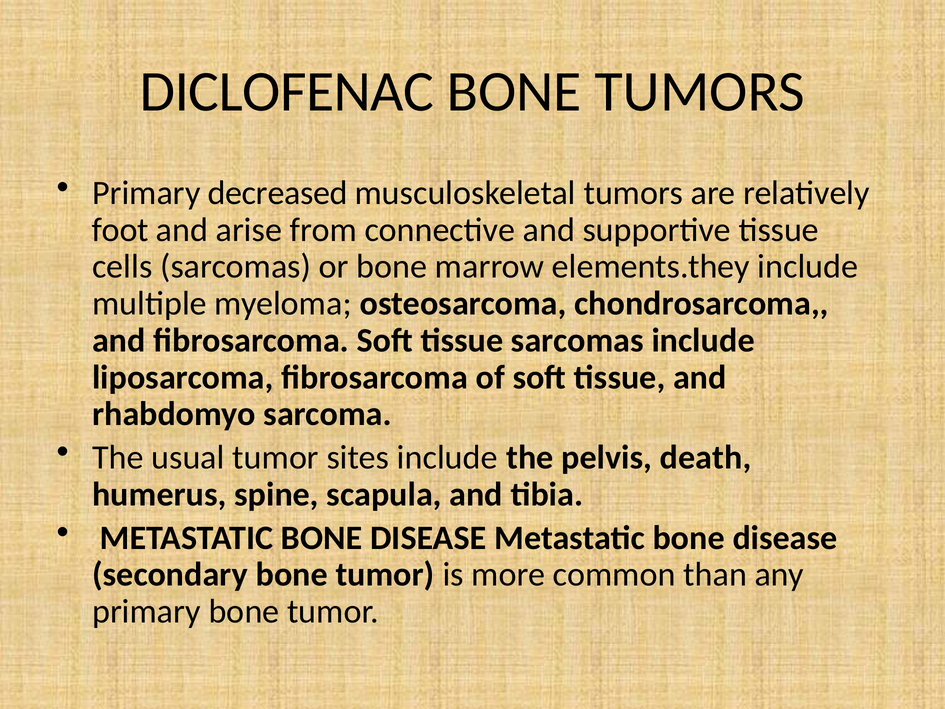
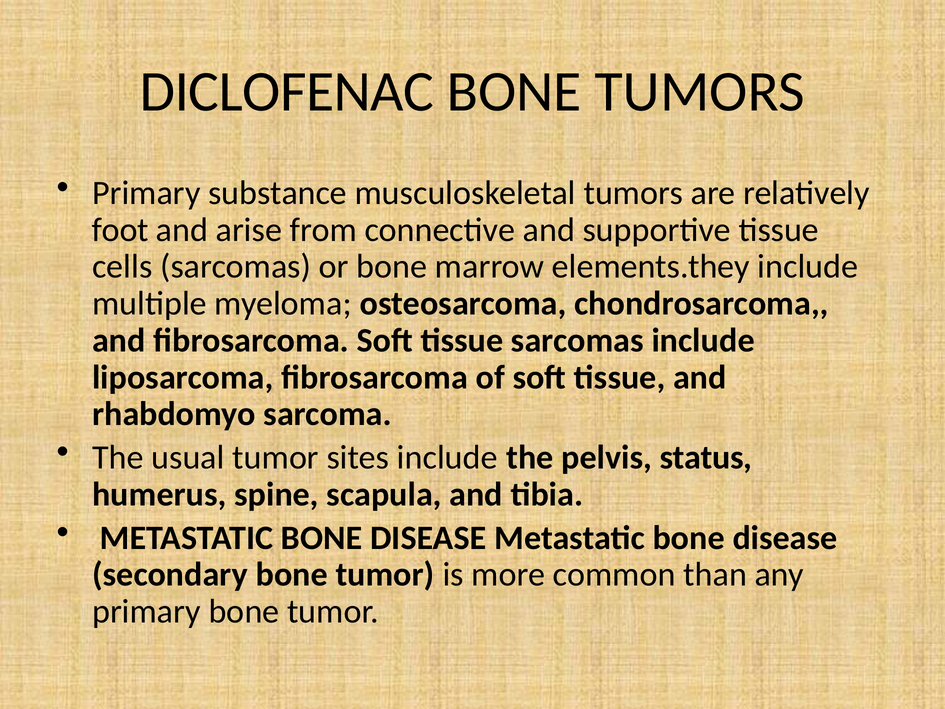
decreased: decreased -> substance
death: death -> status
